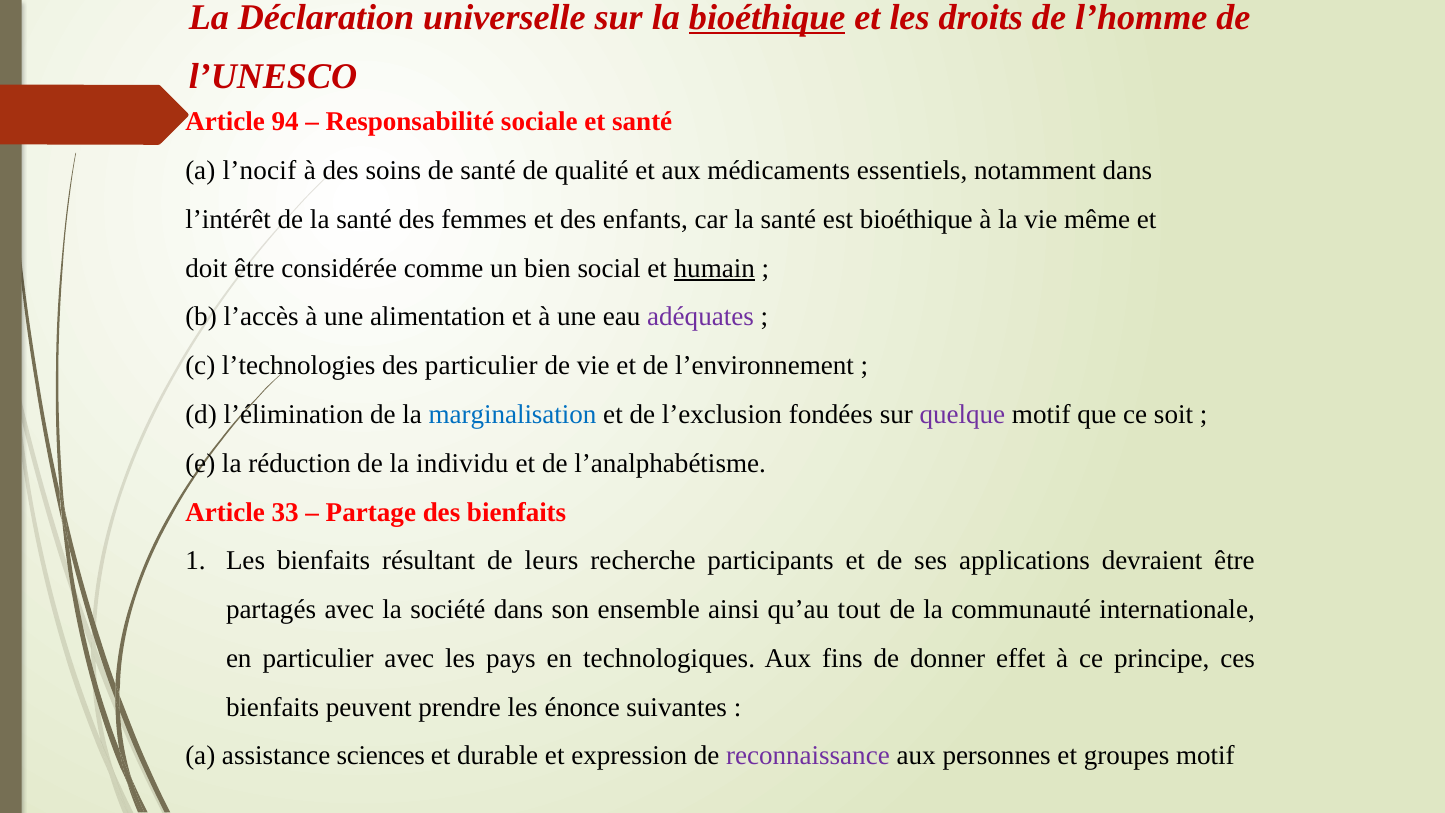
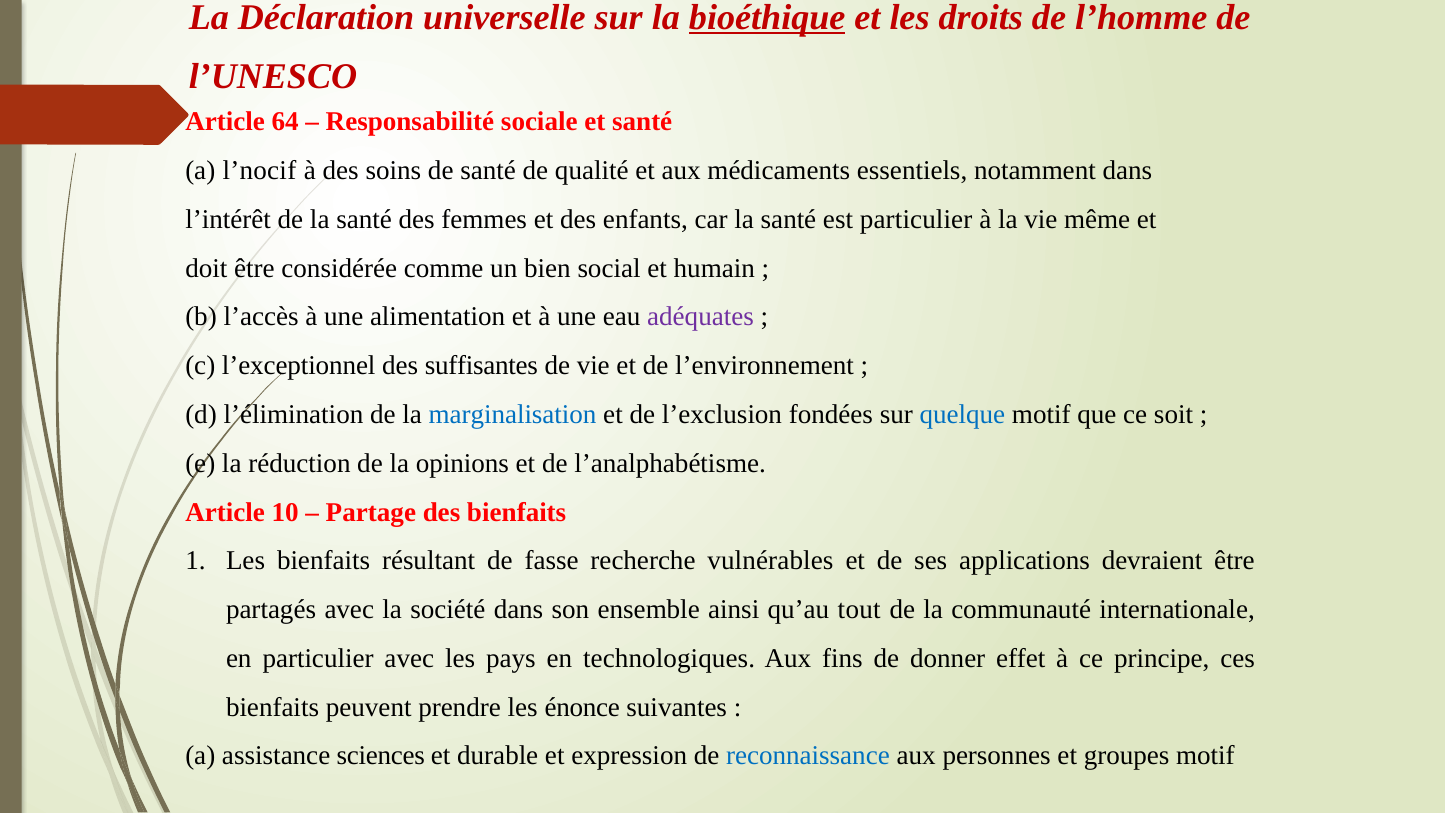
94: 94 -> 64
est bioéthique: bioéthique -> particulier
humain underline: present -> none
l’technologies: l’technologies -> l’exceptionnel
des particulier: particulier -> suffisantes
quelque colour: purple -> blue
individu: individu -> opinions
33: 33 -> 10
leurs: leurs -> fasse
participants: participants -> vulnérables
reconnaissance colour: purple -> blue
